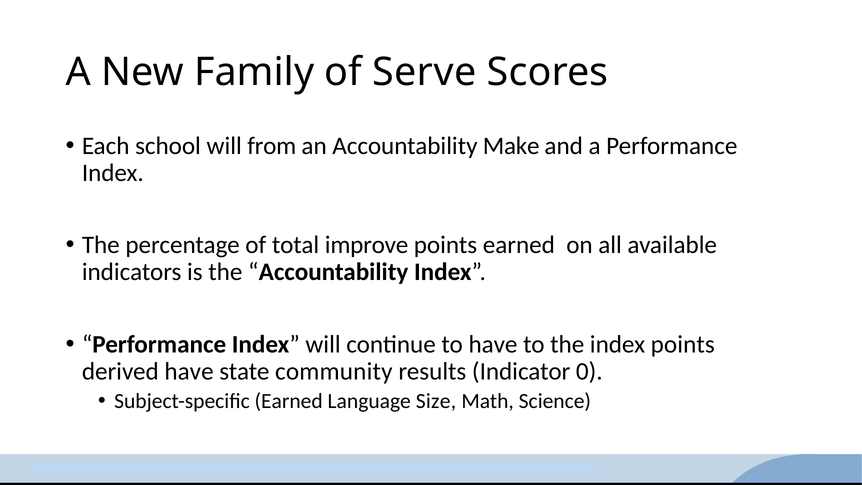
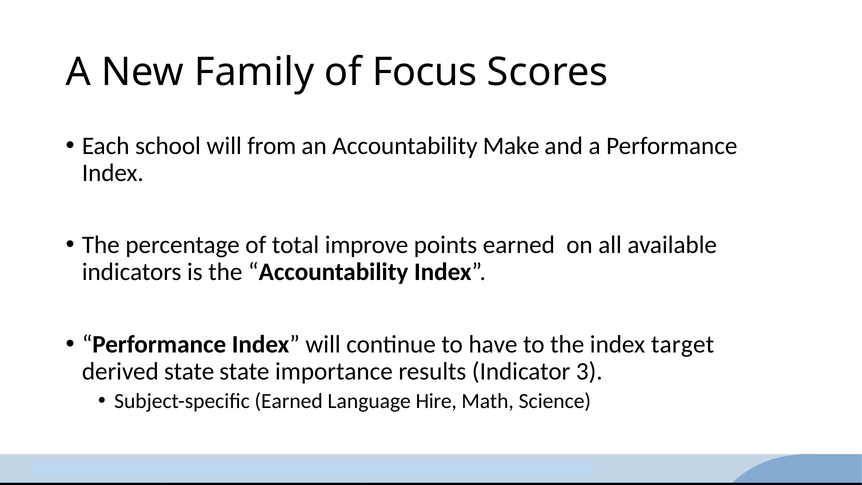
Serve: Serve -> Focus
index points: points -> target
derived have: have -> state
community: community -> importance
0: 0 -> 3
Size: Size -> Hire
